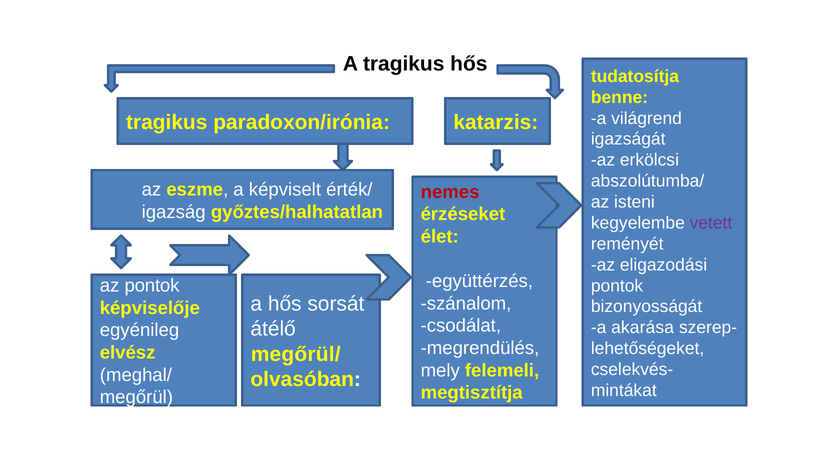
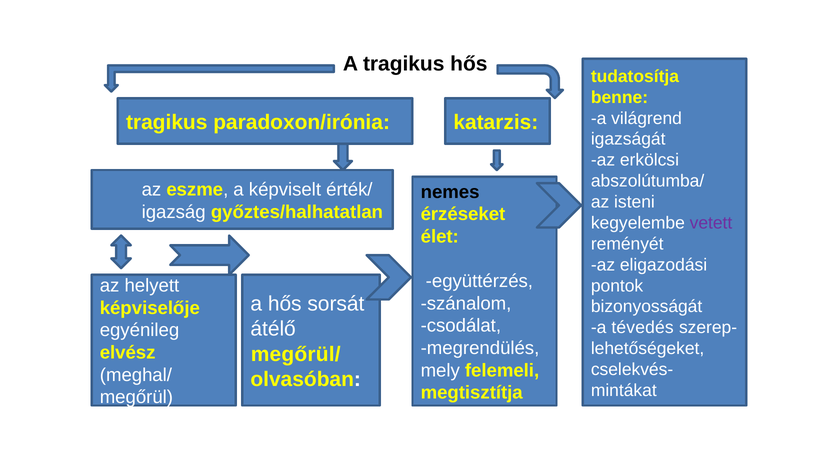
nemes colour: red -> black
az pontok: pontok -> helyett
akarása: akarása -> tévedés
